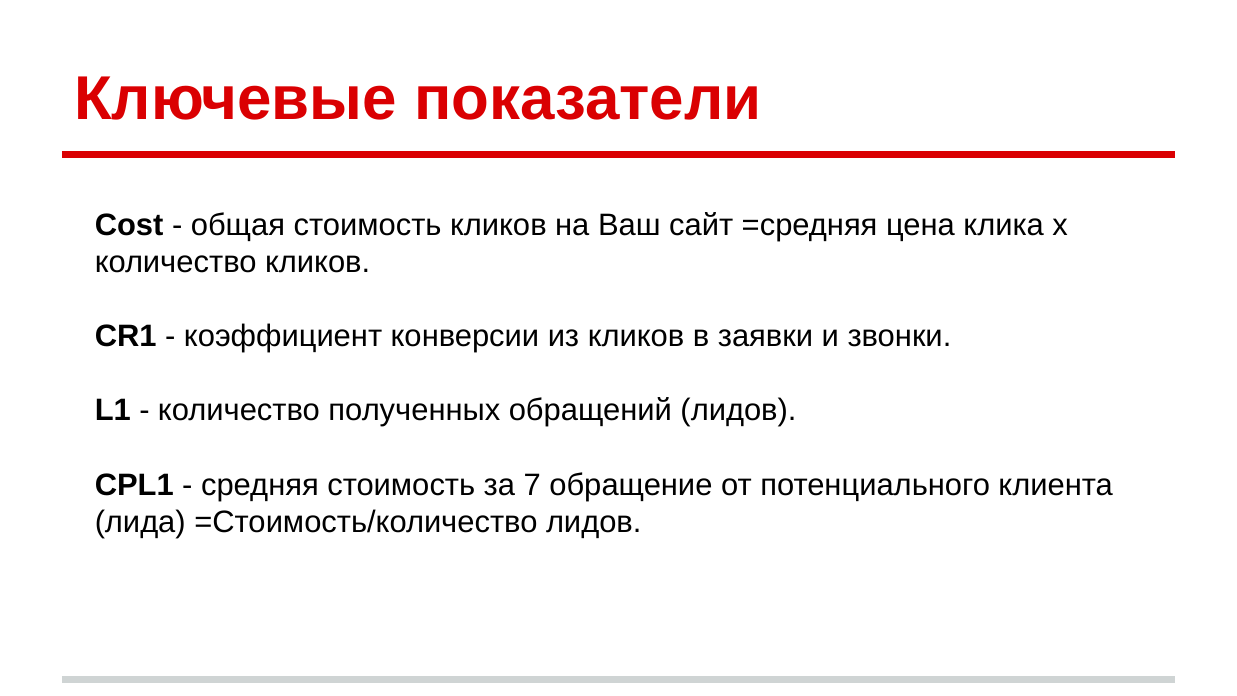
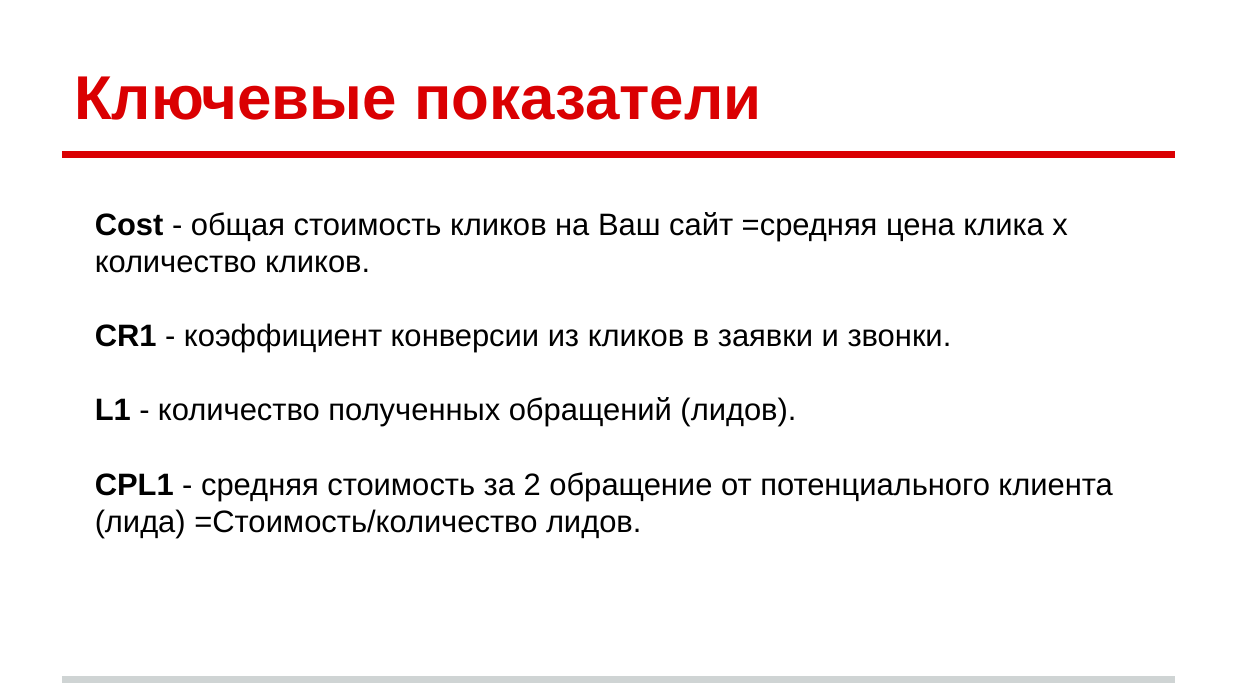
7: 7 -> 2
